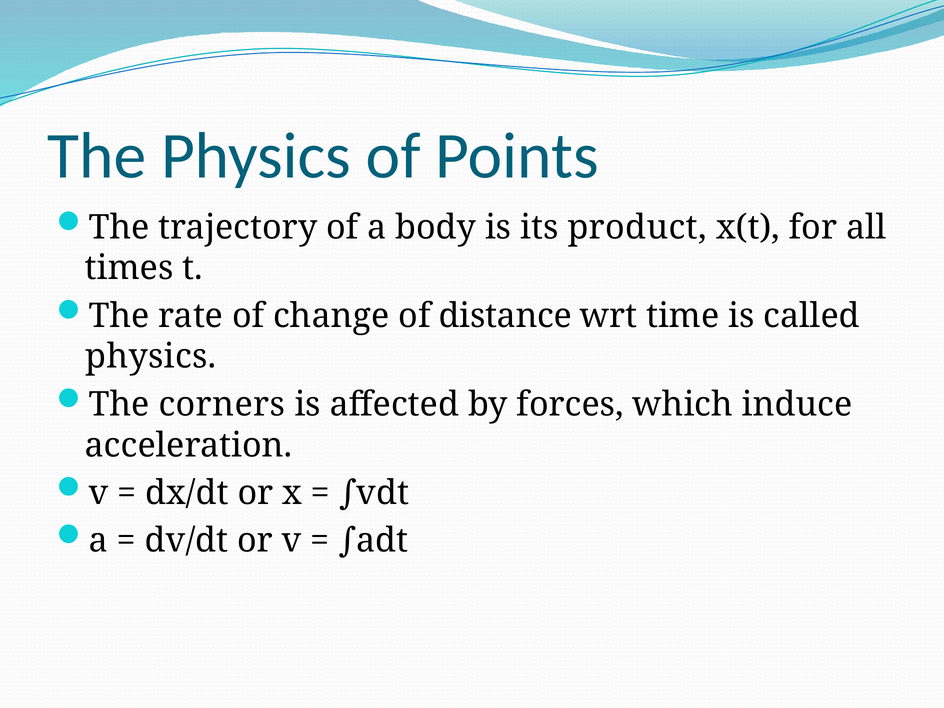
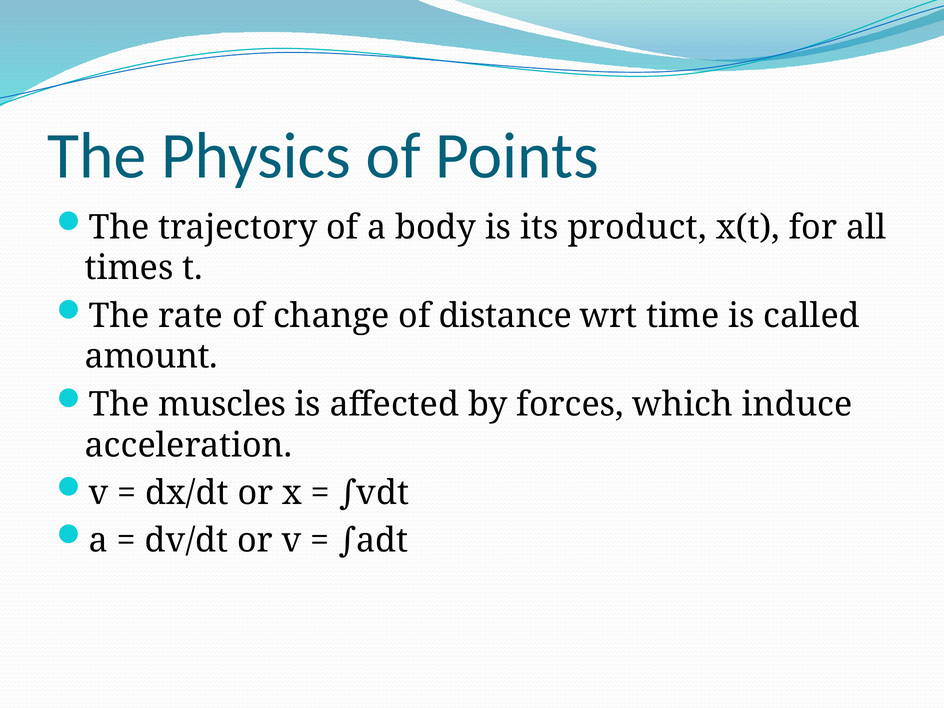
physics at (151, 357): physics -> amount
corners: corners -> muscles
